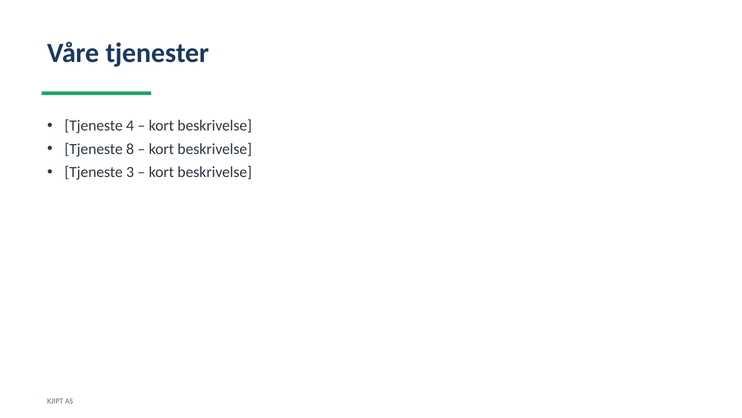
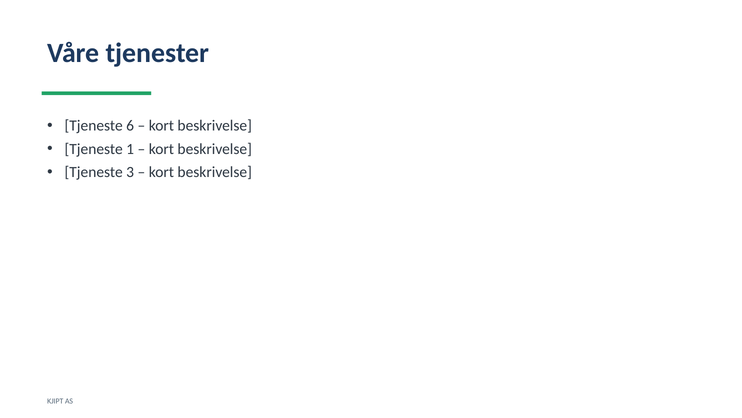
4: 4 -> 6
8: 8 -> 1
